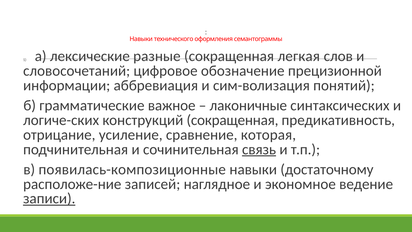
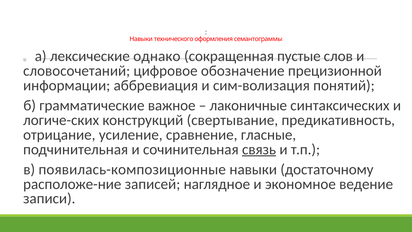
разные: разные -> однако
легкая: легкая -> пустые
конструкций сокращенная: сокращенная -> свертывание
которая: которая -> гласные
записи underline: present -> none
